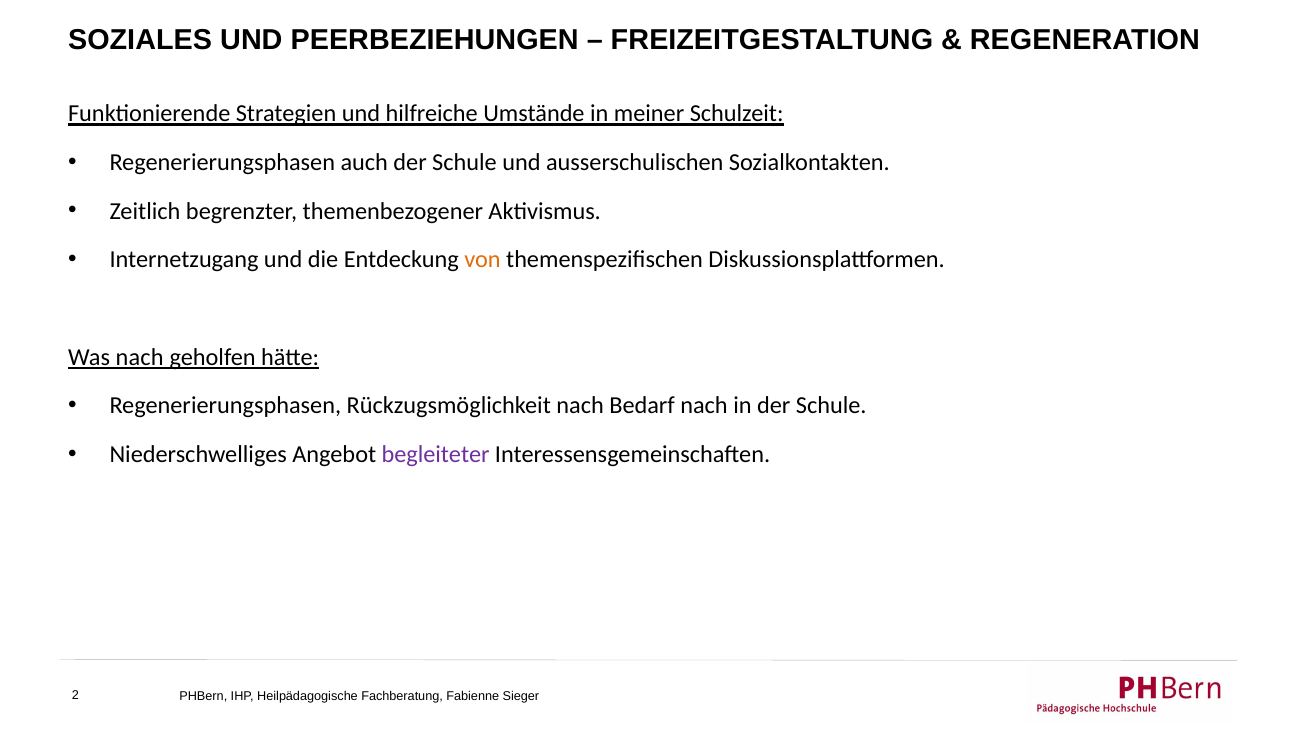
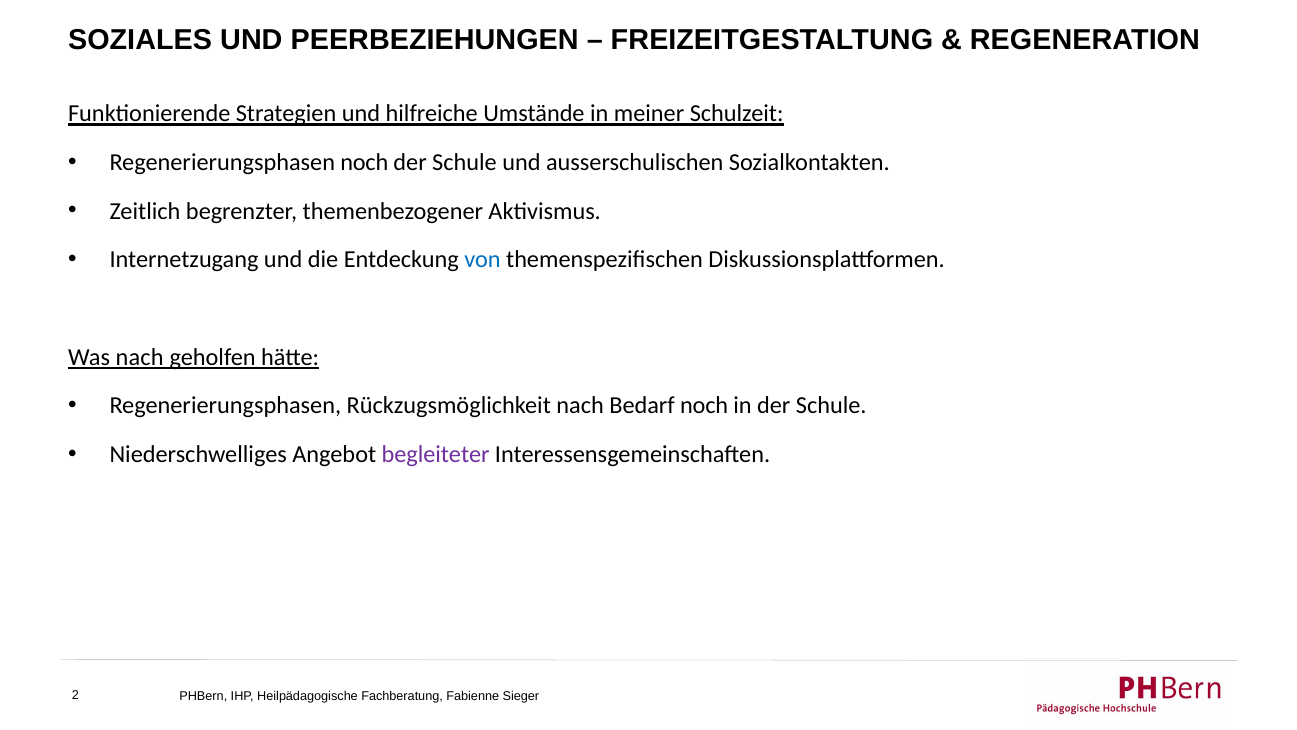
Regenerierungsphasen auch: auch -> noch
von colour: orange -> blue
Bedarf nach: nach -> noch
